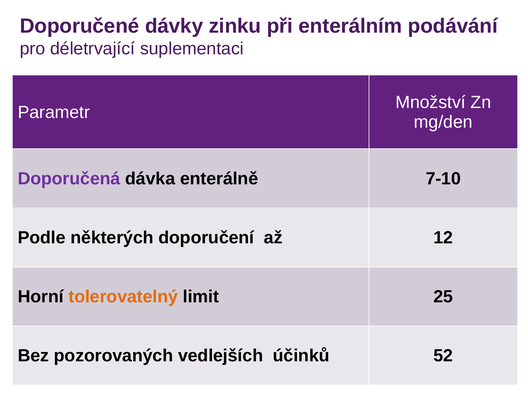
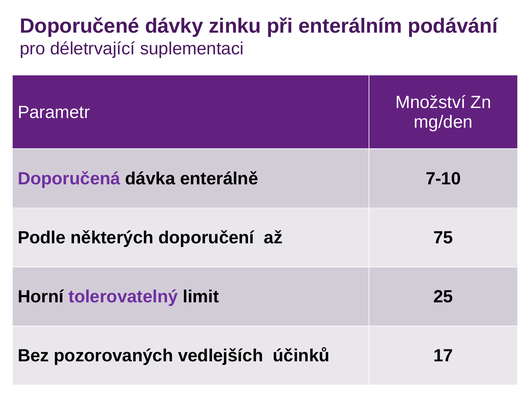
12: 12 -> 75
tolerovatelný colour: orange -> purple
52: 52 -> 17
